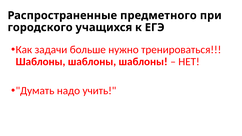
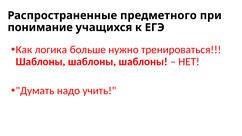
городского: городского -> понимание
задачи: задачи -> логика
